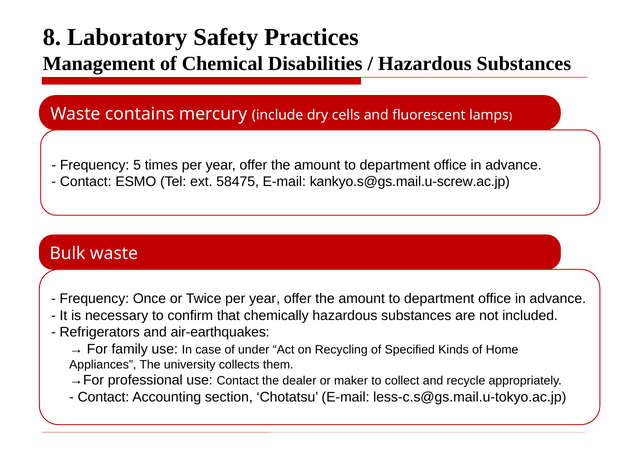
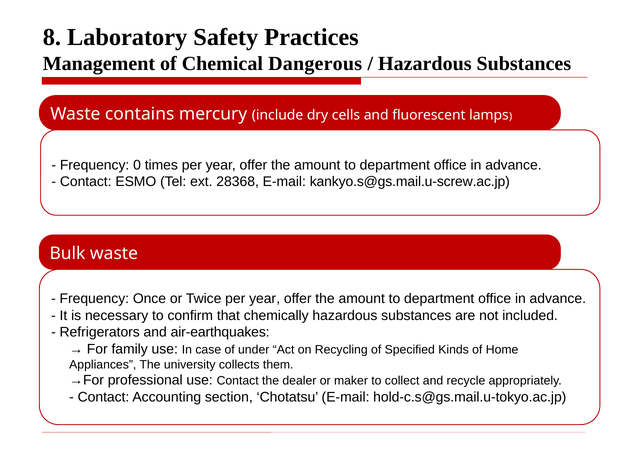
Disabilities: Disabilities -> Dangerous
5: 5 -> 0
58475: 58475 -> 28368
less-c.s@gs.mail.u-tokyo.ac.jp: less-c.s@gs.mail.u-tokyo.ac.jp -> hold-c.s@gs.mail.u-tokyo.ac.jp
